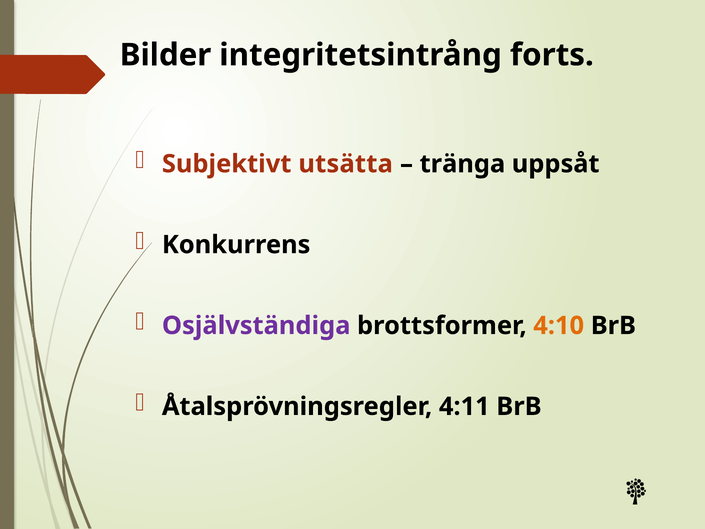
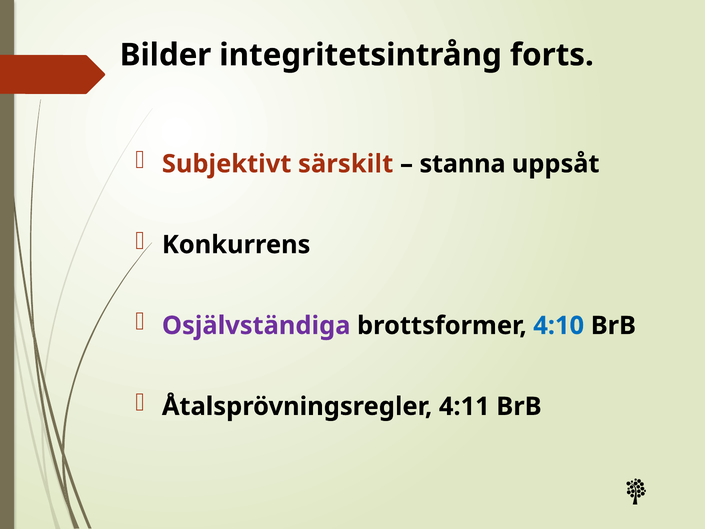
utsätta: utsätta -> särskilt
tränga: tränga -> stanna
4:10 colour: orange -> blue
